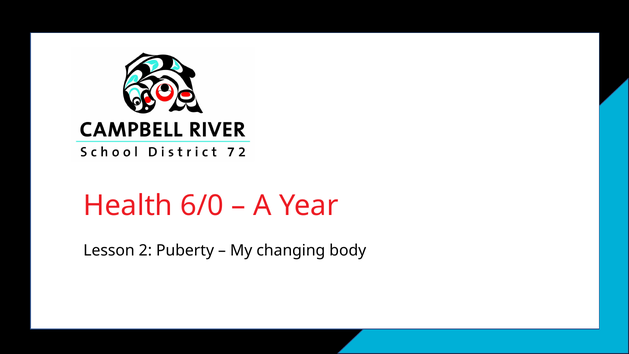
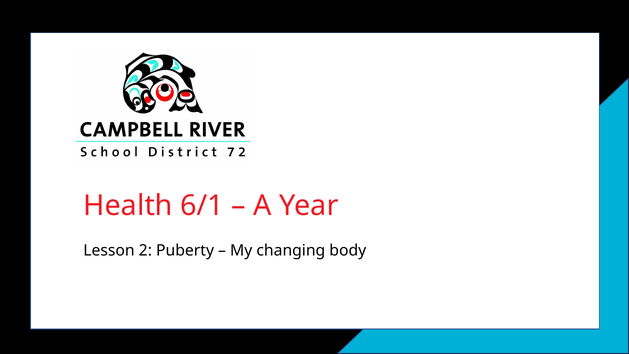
6/0: 6/0 -> 6/1
